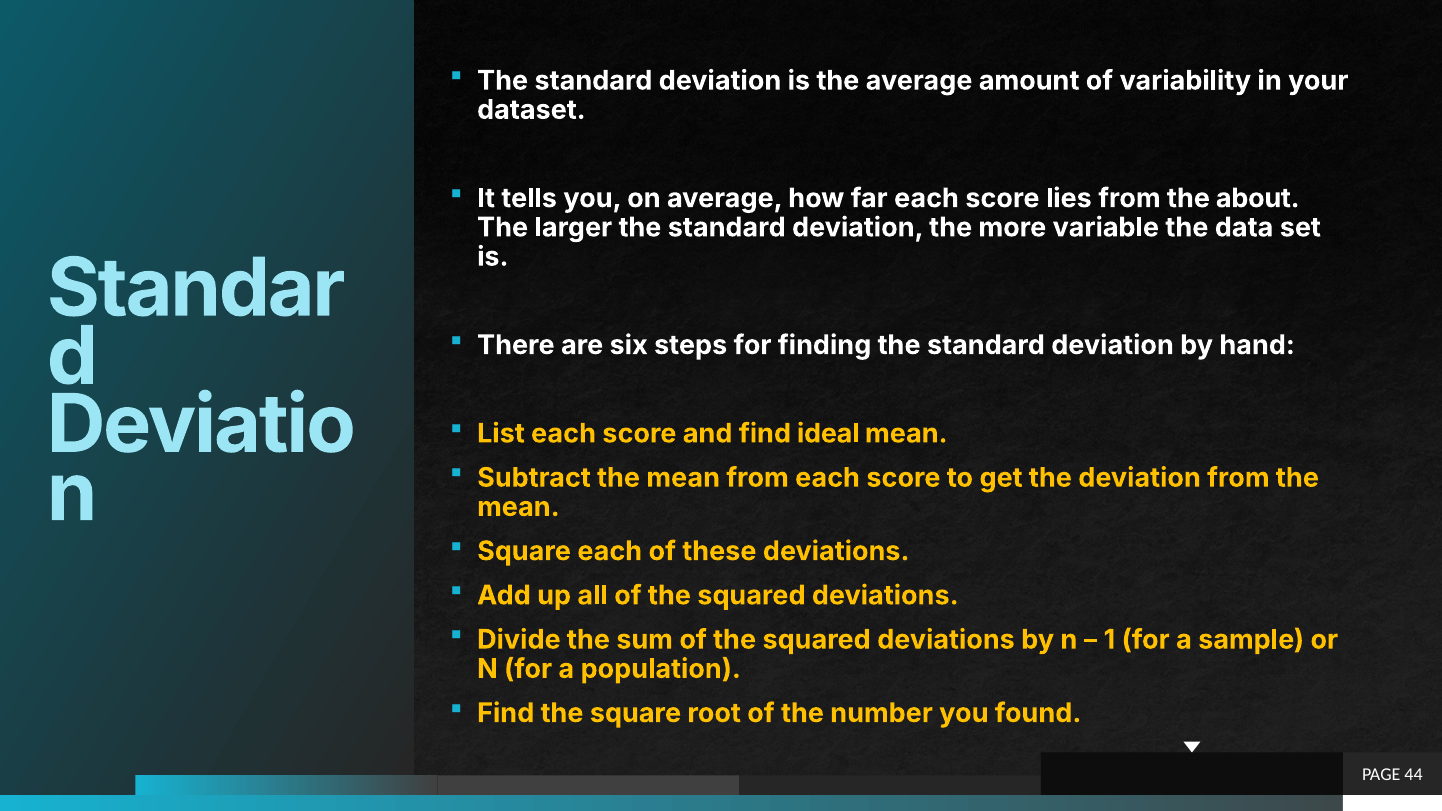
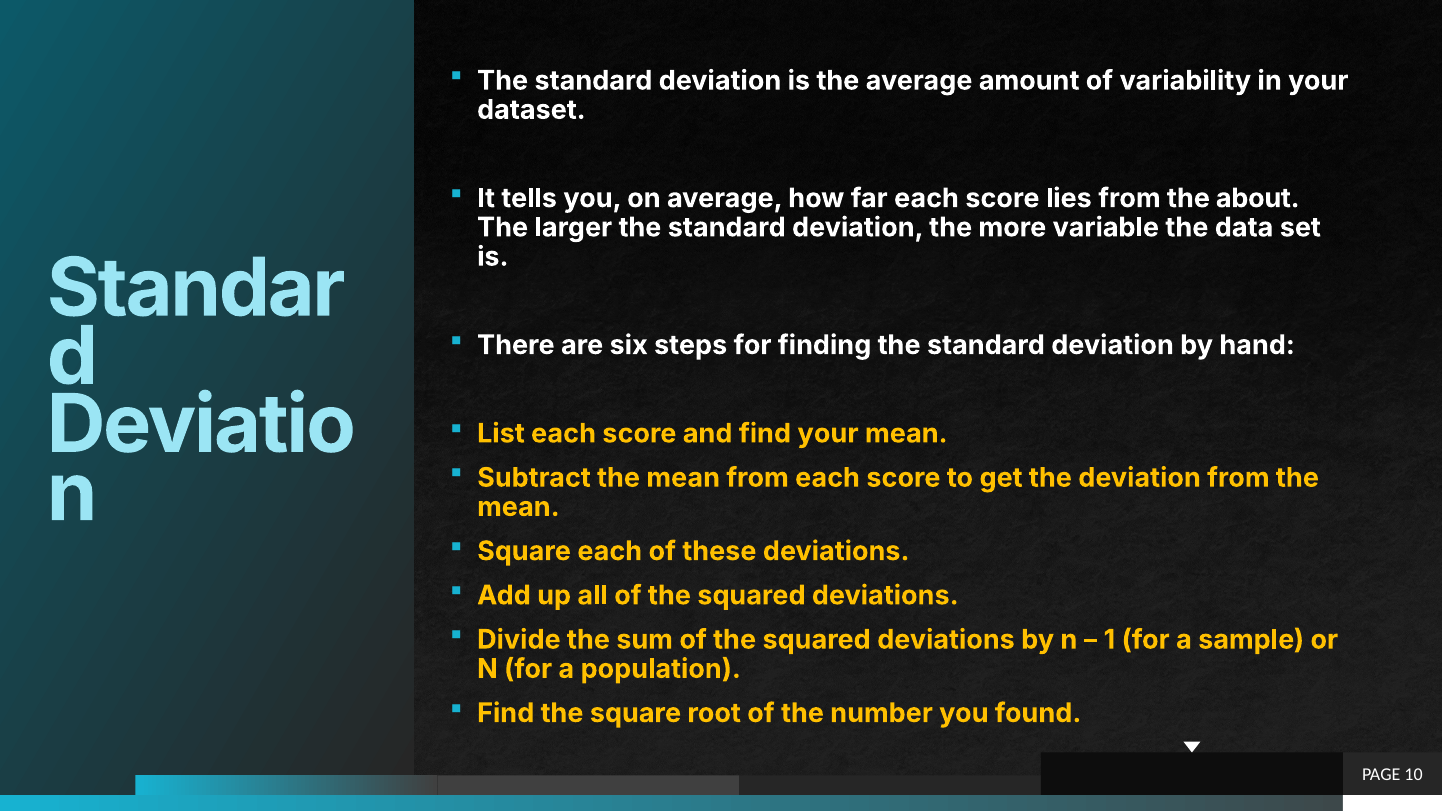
find ideal: ideal -> your
44: 44 -> 10
